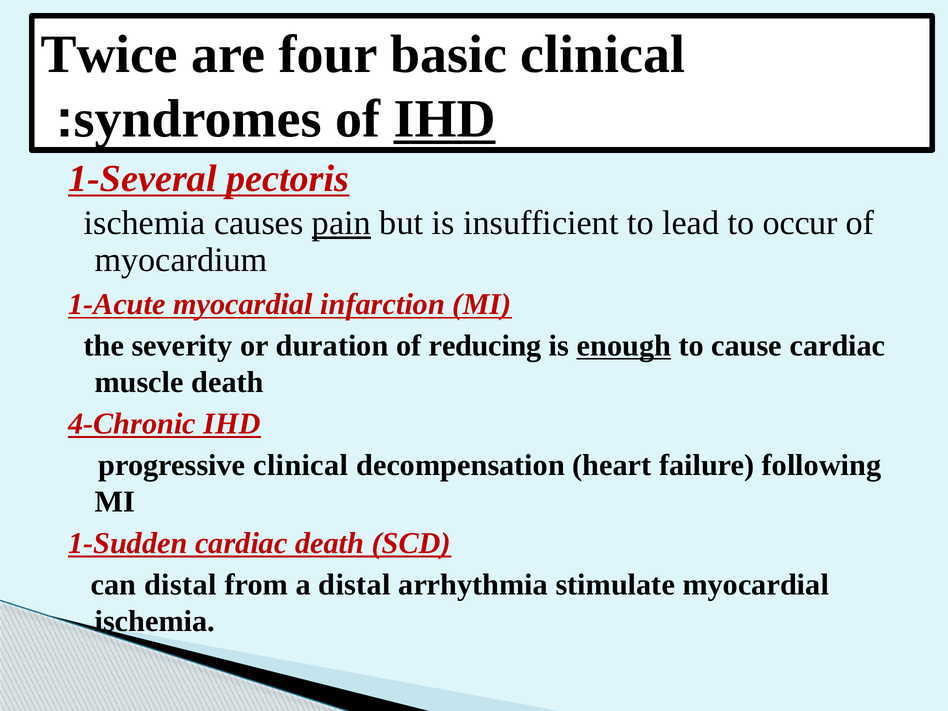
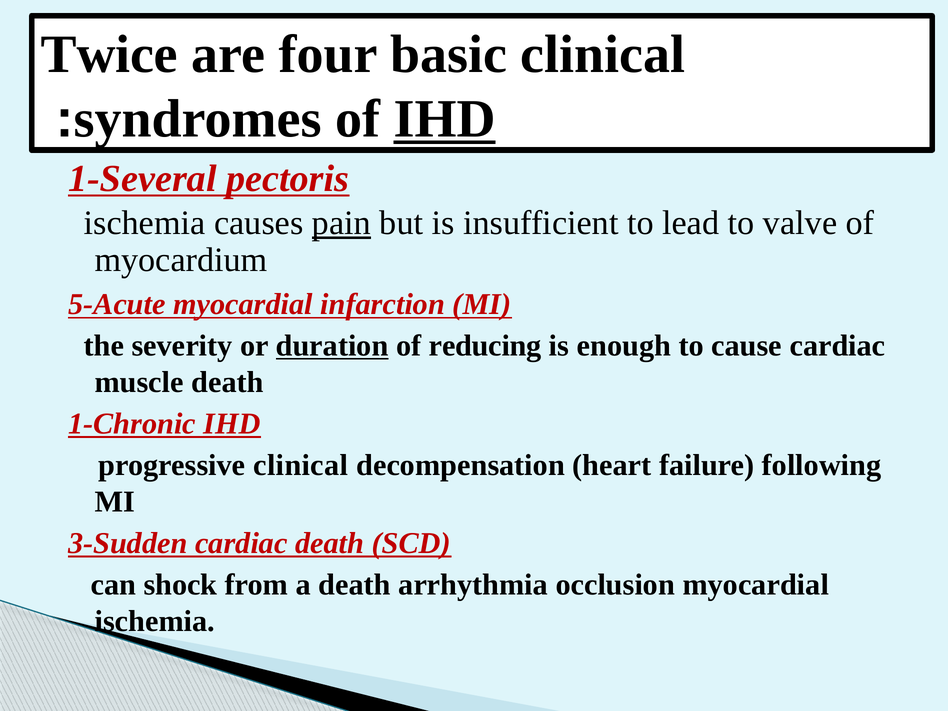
occur: occur -> valve
1-Acute: 1-Acute -> 5-Acute
duration underline: none -> present
enough underline: present -> none
4-Chronic: 4-Chronic -> 1-Chronic
1-Sudden: 1-Sudden -> 3-Sudden
can distal: distal -> shock
a distal: distal -> death
stimulate: stimulate -> occlusion
